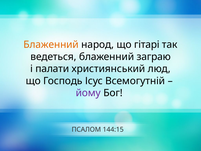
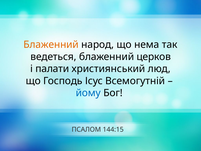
гітарі: гітарі -> нема
заграю: заграю -> церков
йому colour: purple -> blue
